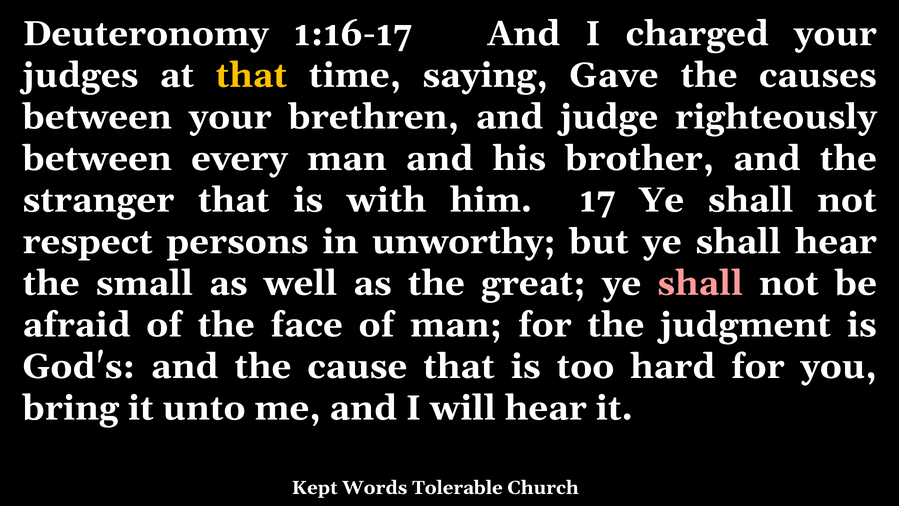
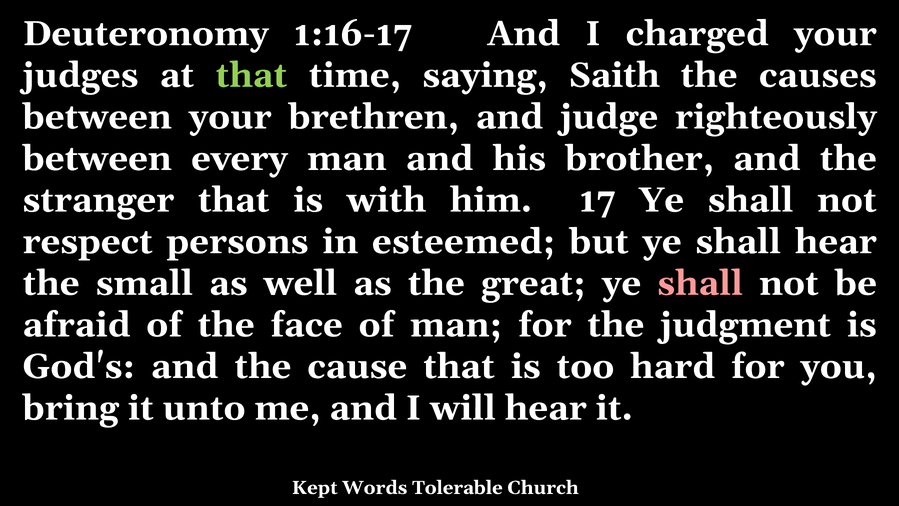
that at (251, 75) colour: yellow -> light green
Gave: Gave -> Saith
unworthy: unworthy -> esteemed
